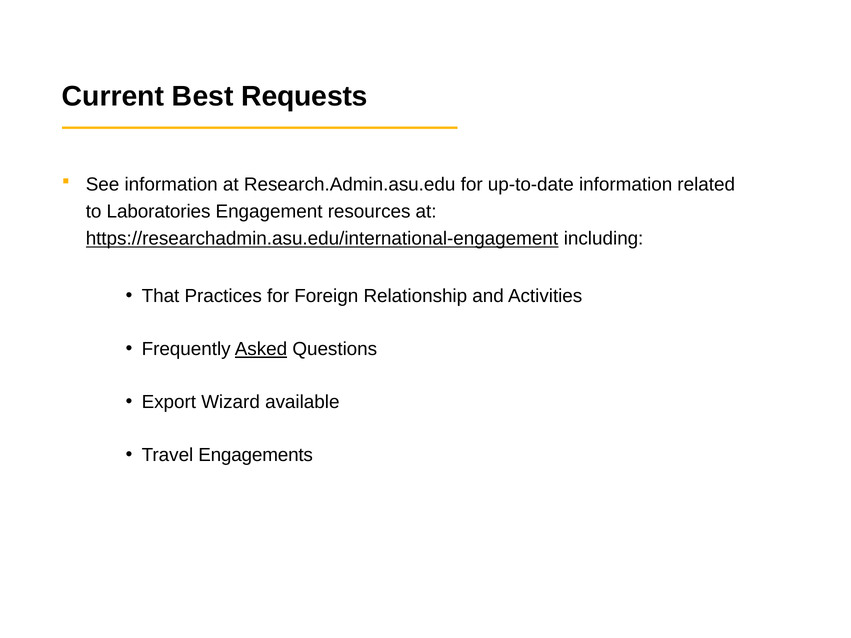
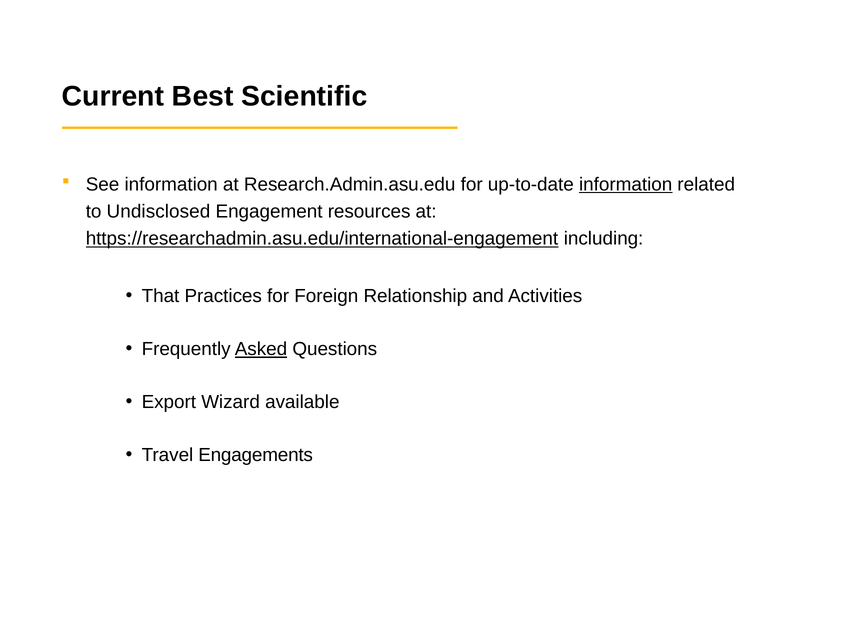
Requests: Requests -> Scientific
information at (626, 184) underline: none -> present
Laboratories: Laboratories -> Undisclosed
